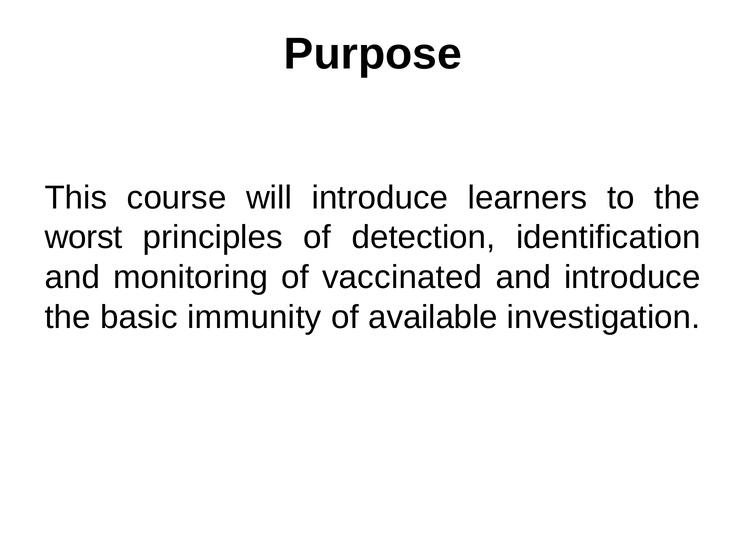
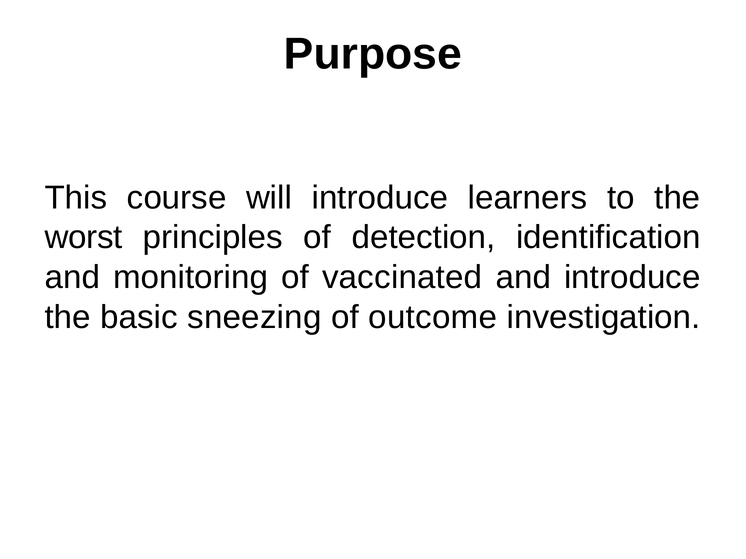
immunity: immunity -> sneezing
available: available -> outcome
